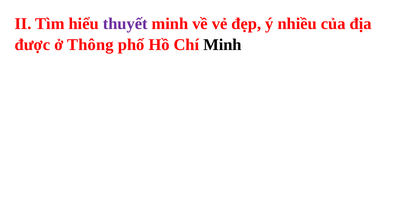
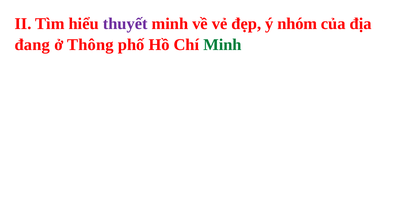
nhiều: nhiều -> nhóm
được: được -> đang
Minh at (222, 45) colour: black -> green
